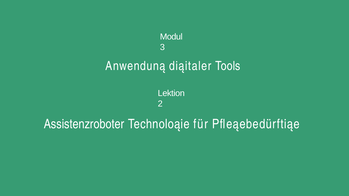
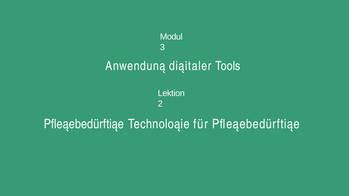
Assistenzroboter at (84, 124): Assistenzroboter -> Pfleąebedürftiąe
